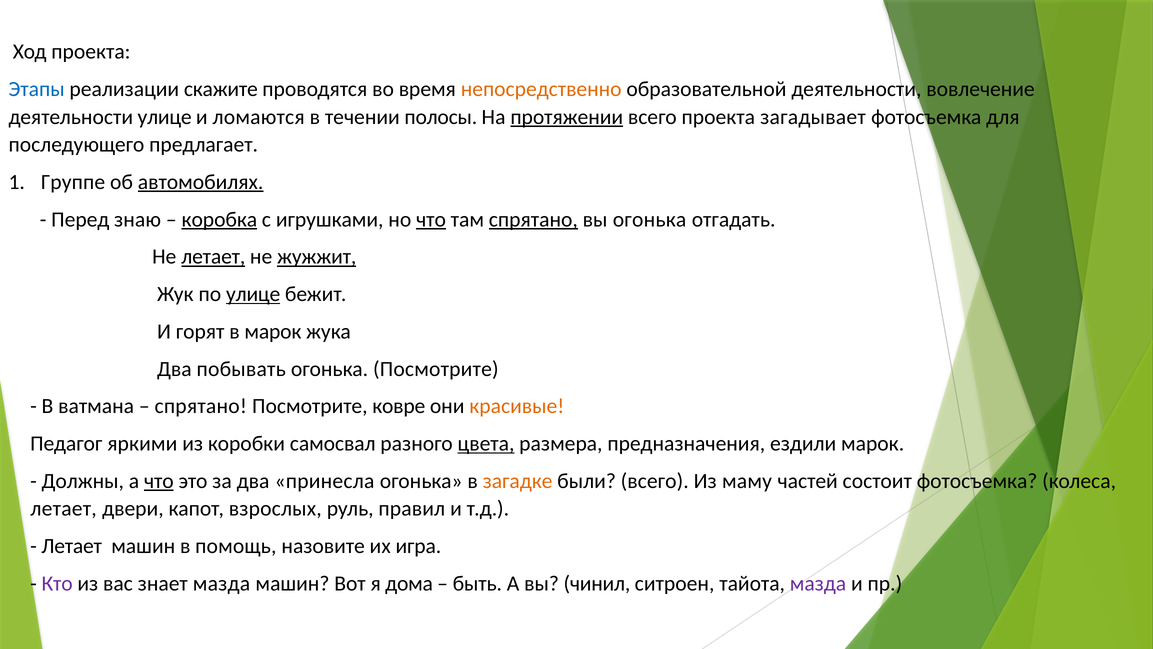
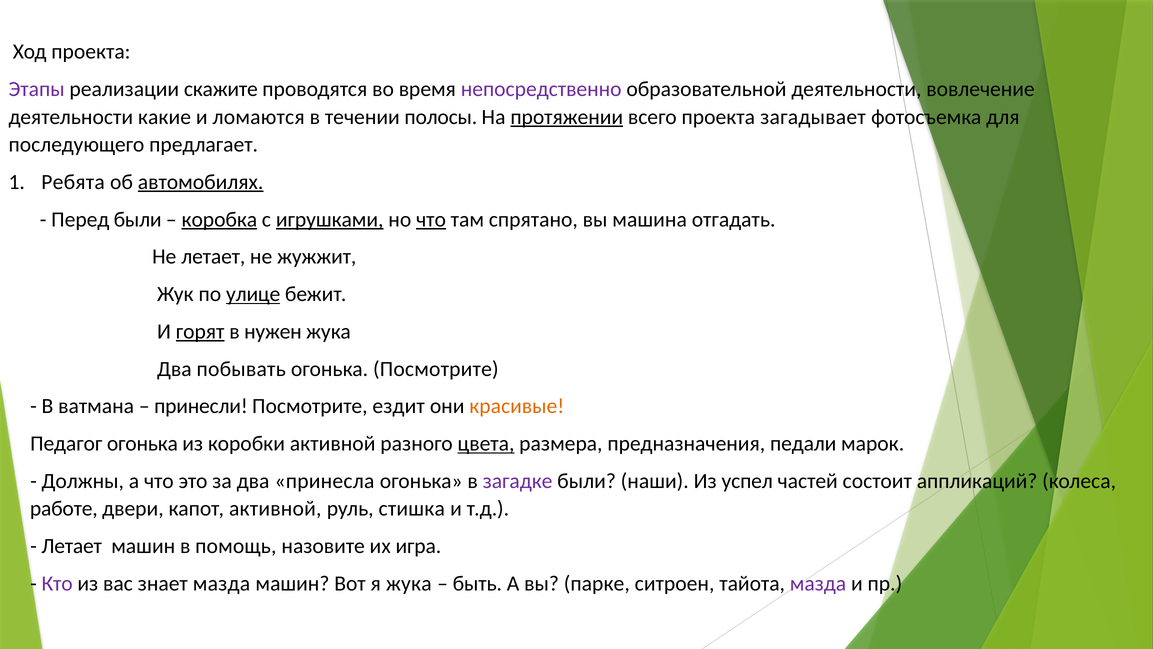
Этапы colour: blue -> purple
непосредственно colour: orange -> purple
деятельности улице: улице -> какие
Группе: Группе -> Ребята
Перед знаю: знаю -> были
игрушками underline: none -> present
спрятано at (533, 219) underline: present -> none
вы огонька: огонька -> машина
летает at (213, 257) underline: present -> none
жужжит underline: present -> none
горят underline: none -> present
в марок: марок -> нужен
спрятано at (201, 406): спрятано -> принесли
ковре: ковре -> ездит
Педагог яркими: яркими -> огонька
коробки самосвал: самосвал -> активной
ездили: ездили -> педали
что at (159, 481) underline: present -> none
загадке colour: orange -> purple
были всего: всего -> наши
маму: маму -> успел
состоит фотосъемка: фотосъемка -> аппликаций
летает at (64, 508): летает -> работе
капот взрослых: взрослых -> активной
правил: правил -> стишка
я дома: дома -> жука
чинил: чинил -> парке
